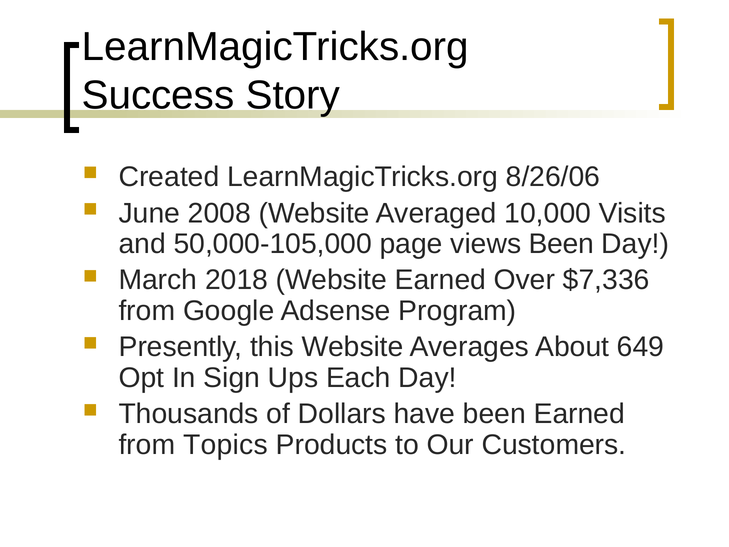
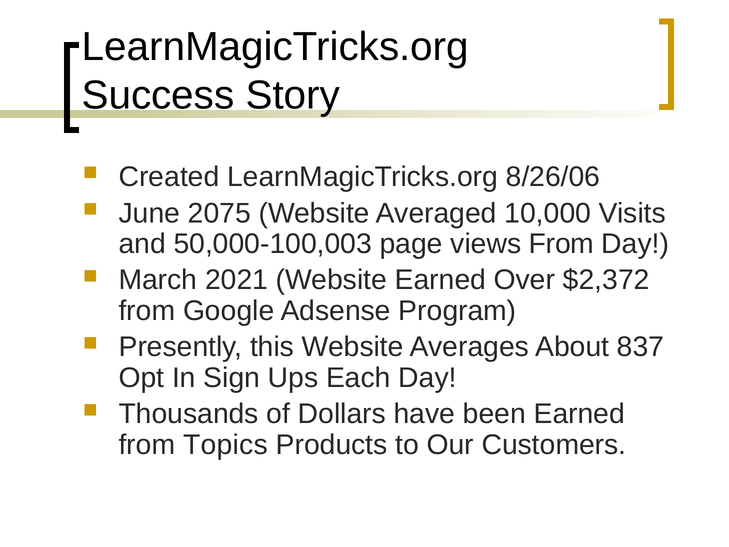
2008: 2008 -> 2075
50,000-105,000: 50,000-105,000 -> 50,000-100,003
views Been: Been -> From
2018: 2018 -> 2021
$7,336: $7,336 -> $2,372
649: 649 -> 837
